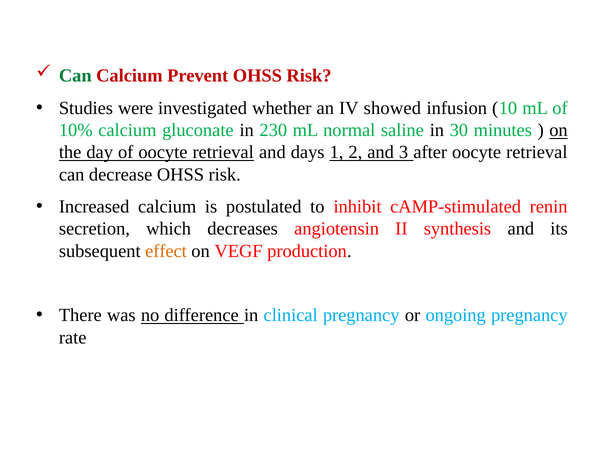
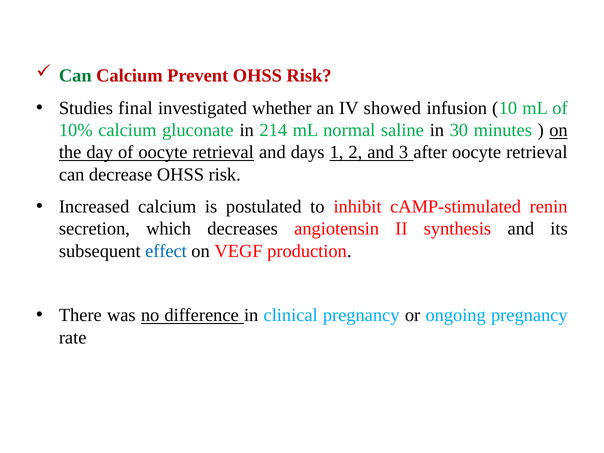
were: were -> final
230: 230 -> 214
effect colour: orange -> blue
